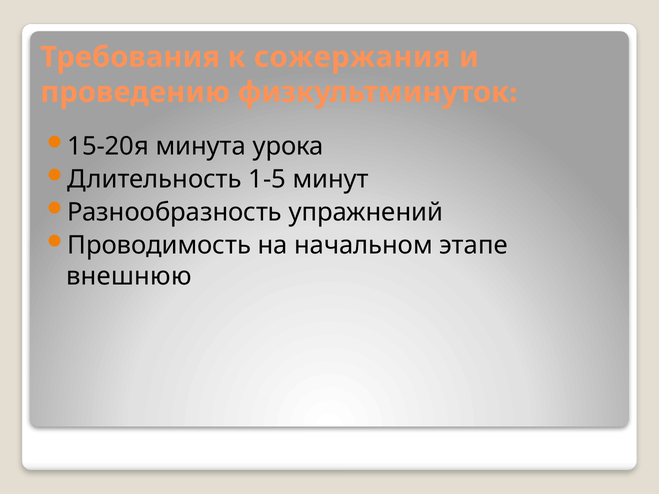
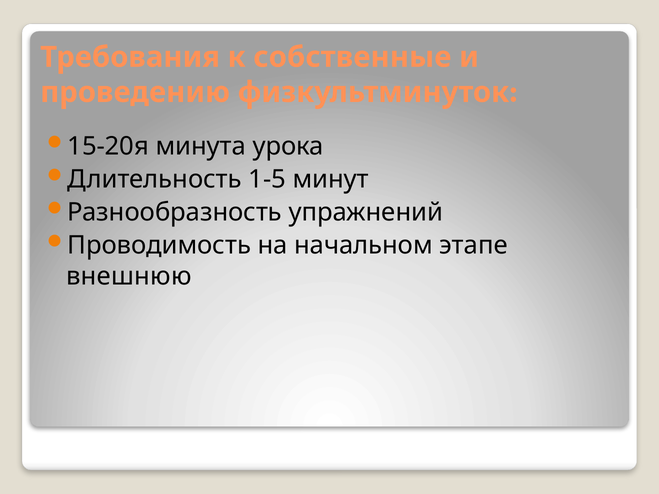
сожержания: сожержания -> собственные
